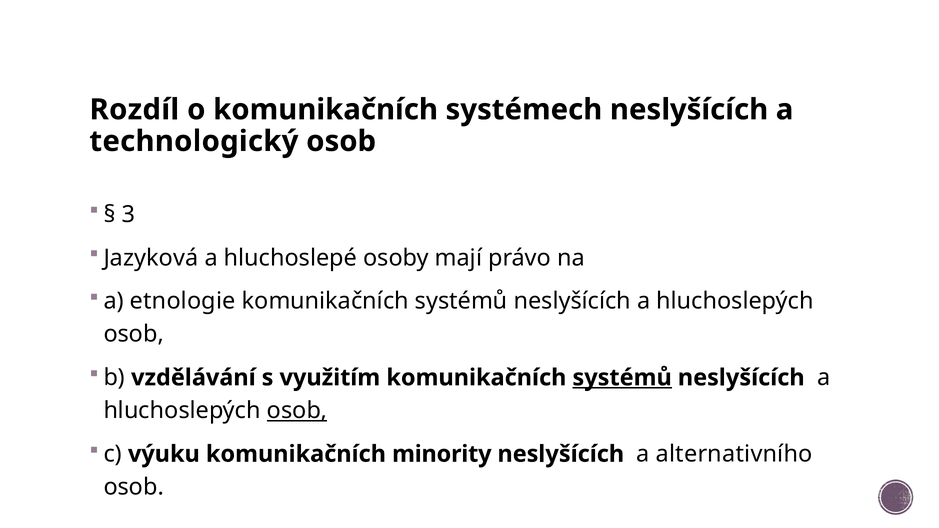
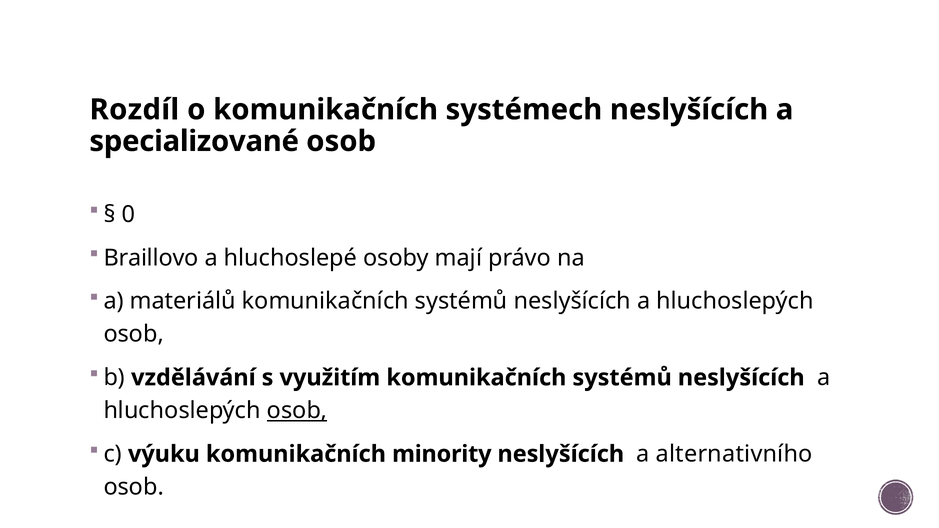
technologický: technologický -> specializované
3: 3 -> 0
Jazyková: Jazyková -> Braillovo
etnologie: etnologie -> materiálů
systémů at (622, 378) underline: present -> none
